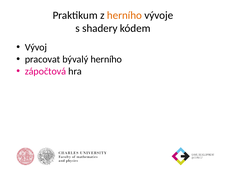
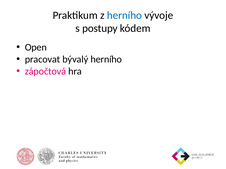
herního at (124, 15) colour: orange -> blue
shadery: shadery -> postupy
Vývoj: Vývoj -> Open
